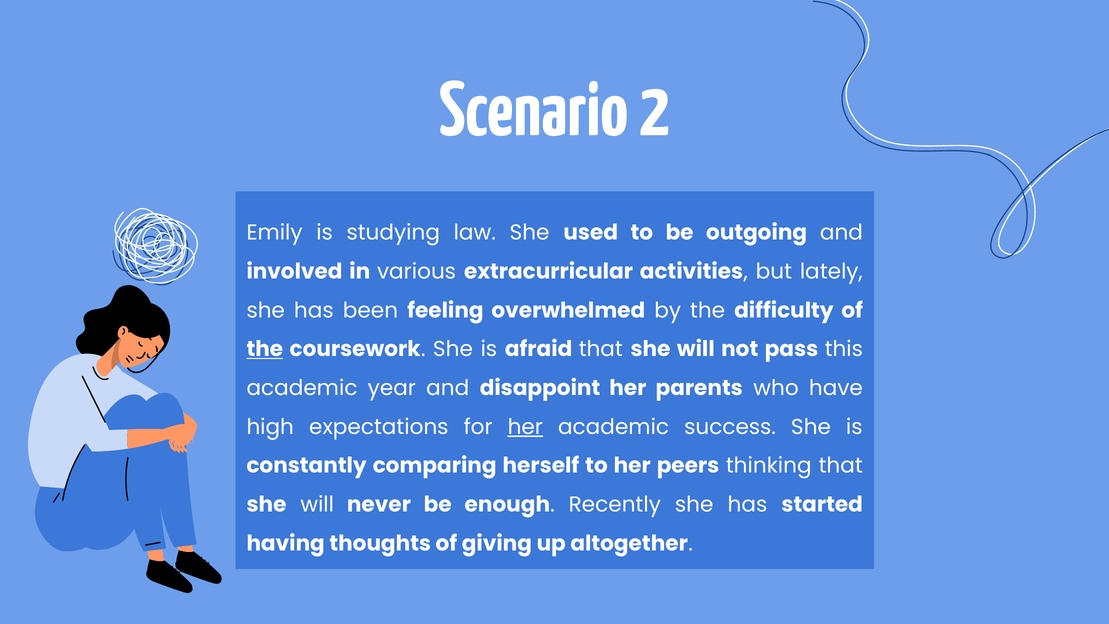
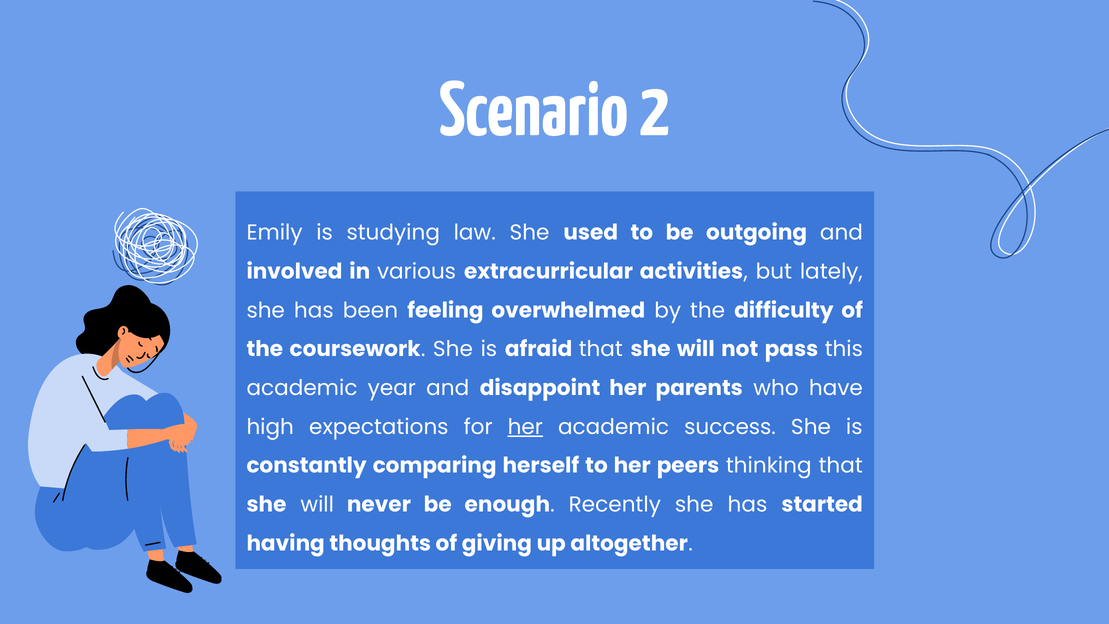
the at (265, 349) underline: present -> none
